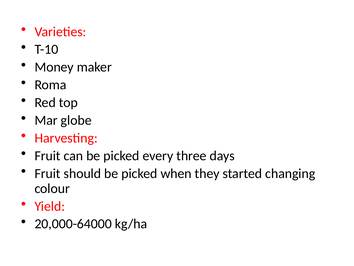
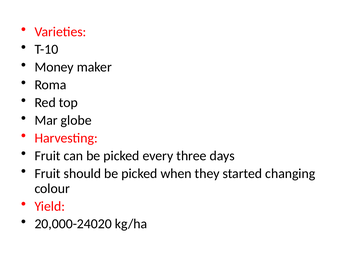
20,000-64000: 20,000-64000 -> 20,000-24020
